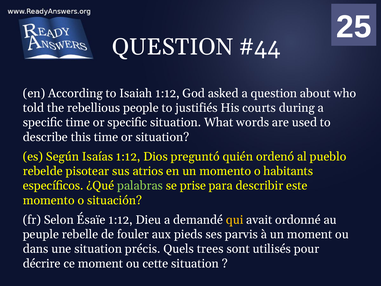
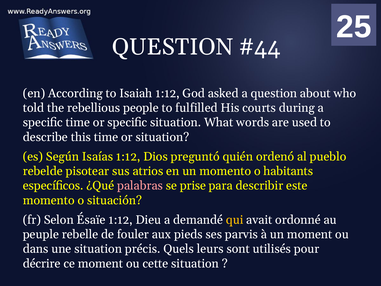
justifiés: justifiés -> fulfilled
palabras colour: light green -> pink
trees: trees -> leurs
